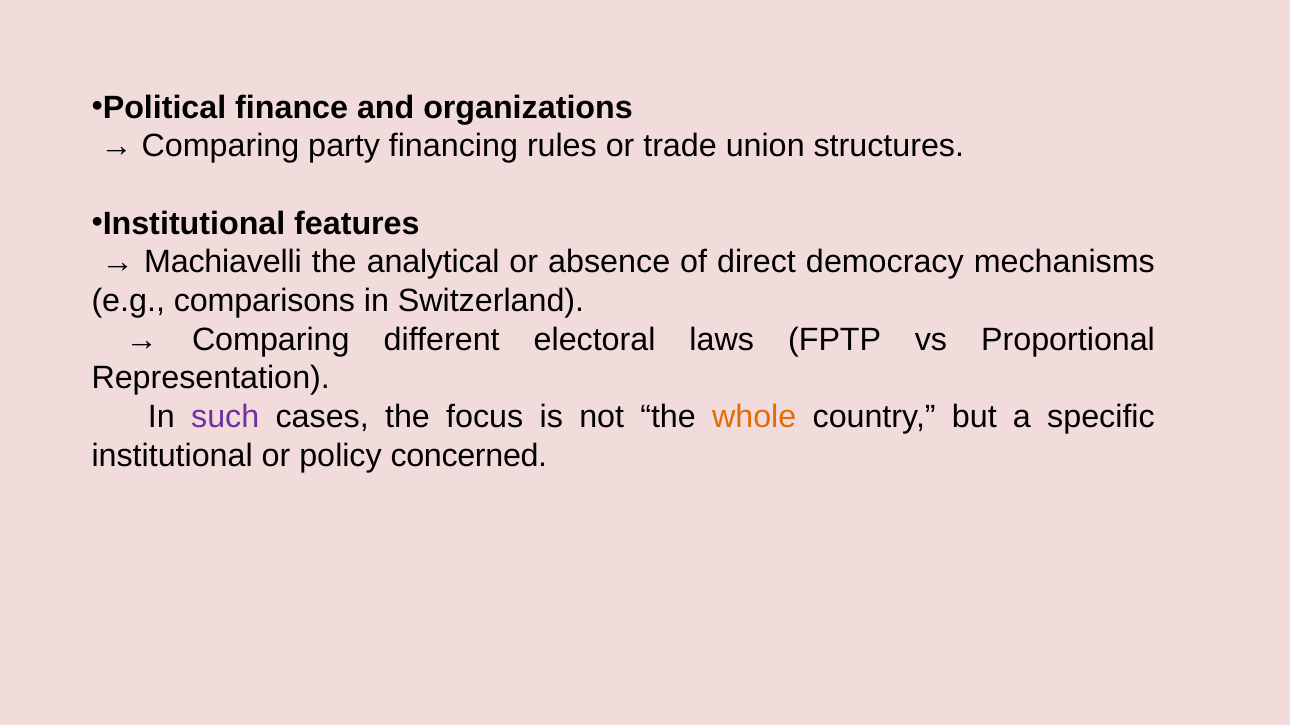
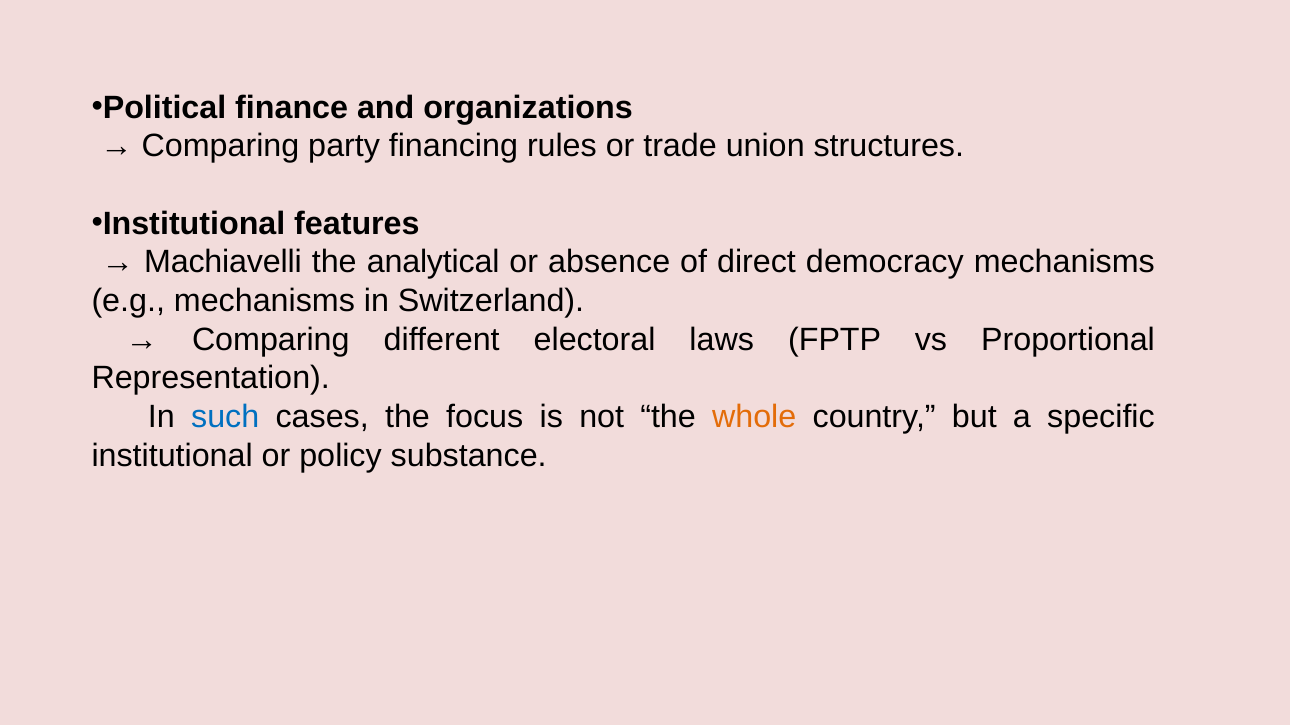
e.g comparisons: comparisons -> mechanisms
such colour: purple -> blue
concerned: concerned -> substance
